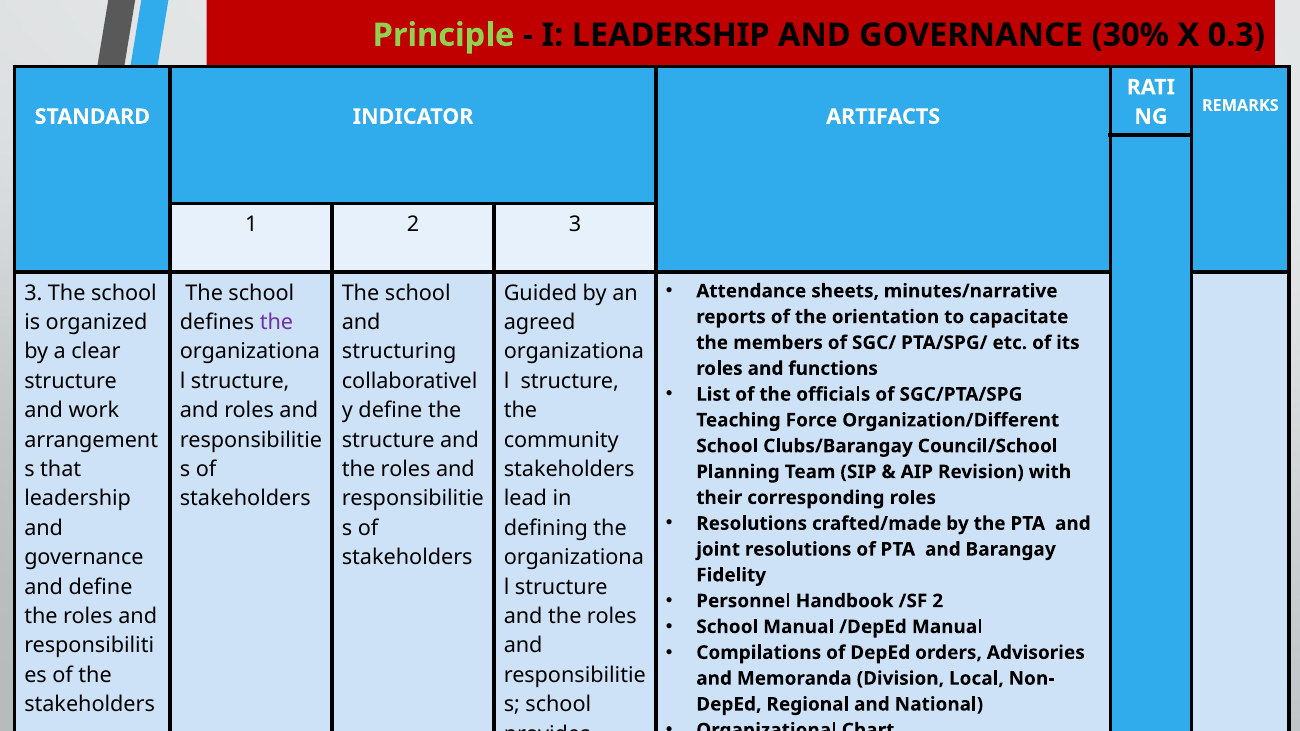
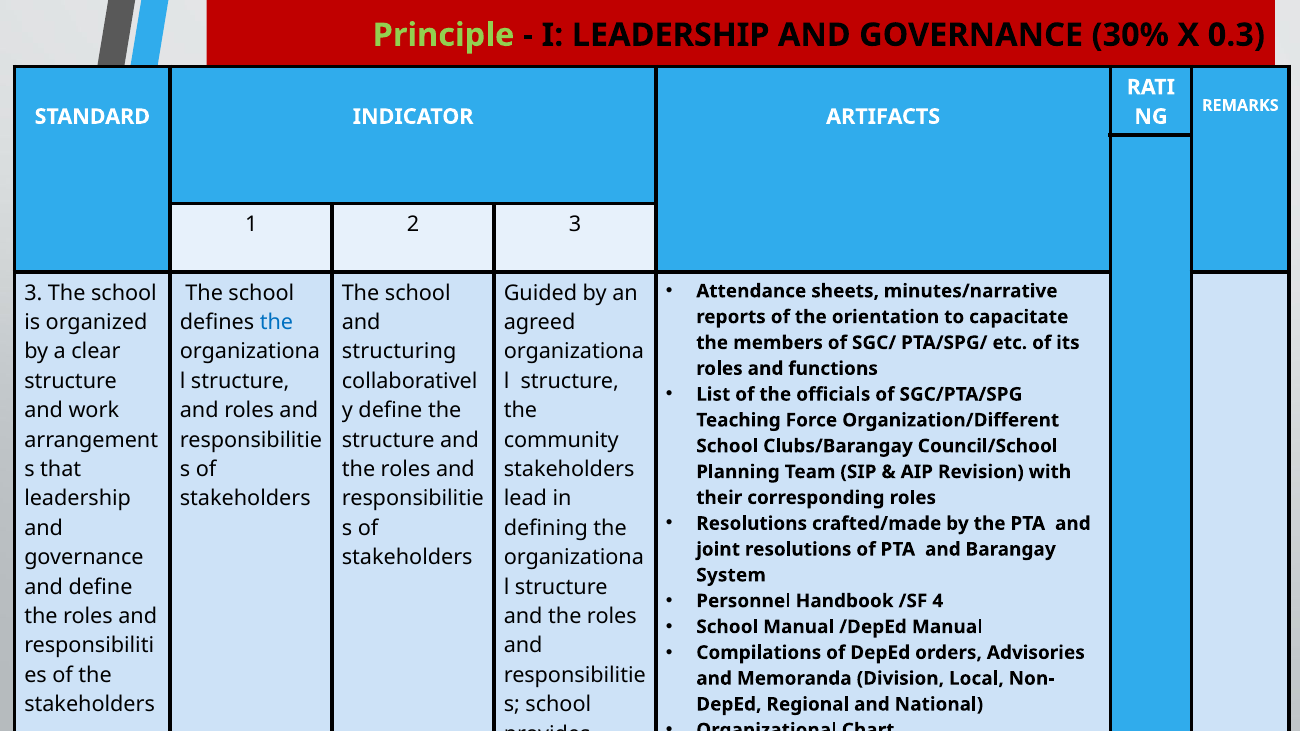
the at (276, 322) colour: purple -> blue
Fidelity: Fidelity -> System
/SF 2: 2 -> 4
